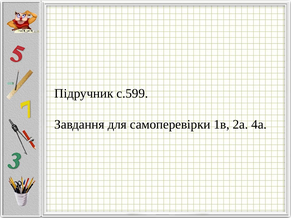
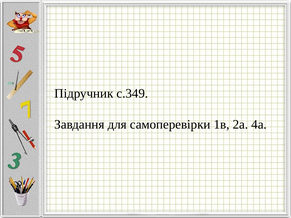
с.599: с.599 -> с.349
